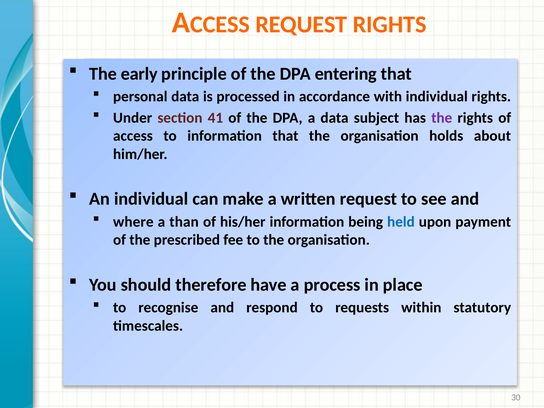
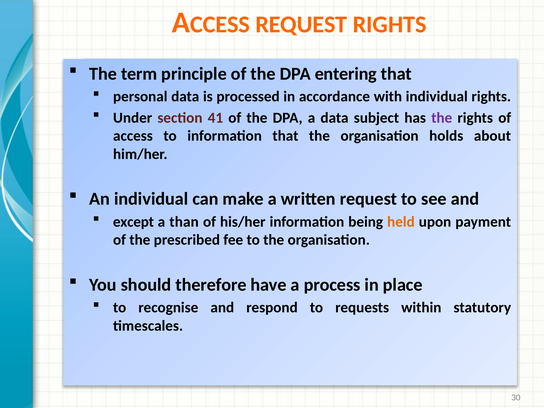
early: early -> term
where: where -> except
held colour: blue -> orange
